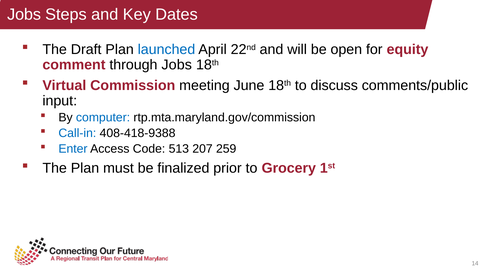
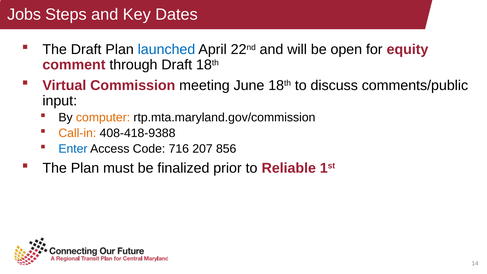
through Jobs: Jobs -> Draft
computer colour: blue -> orange
Call-in colour: blue -> orange
513: 513 -> 716
259: 259 -> 856
Grocery: Grocery -> Reliable
